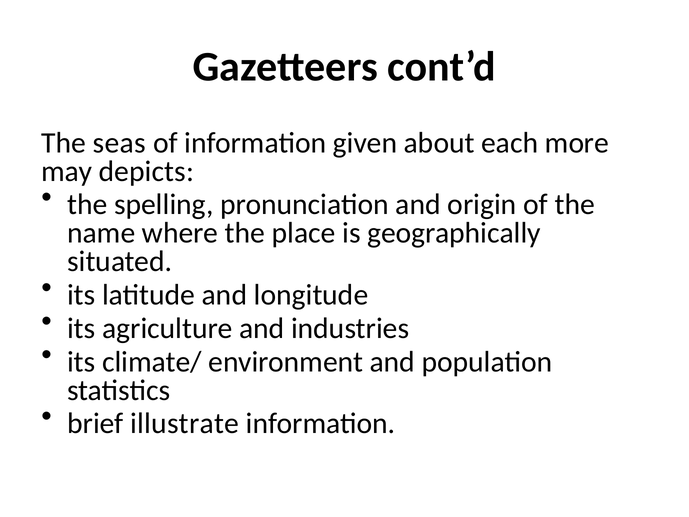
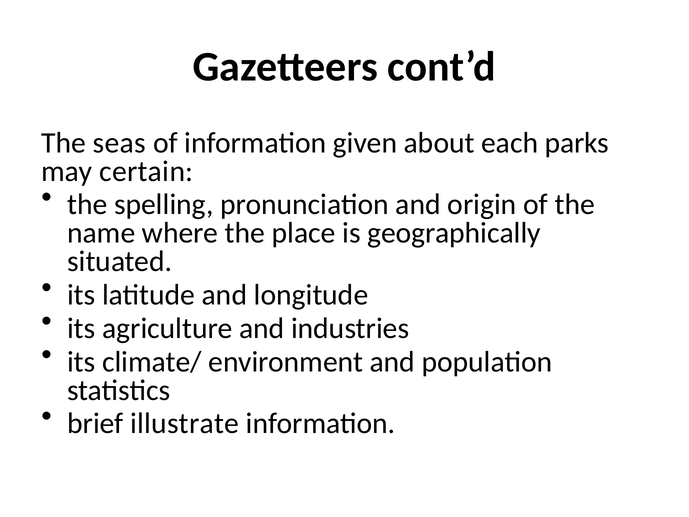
more: more -> parks
depicts: depicts -> certain
